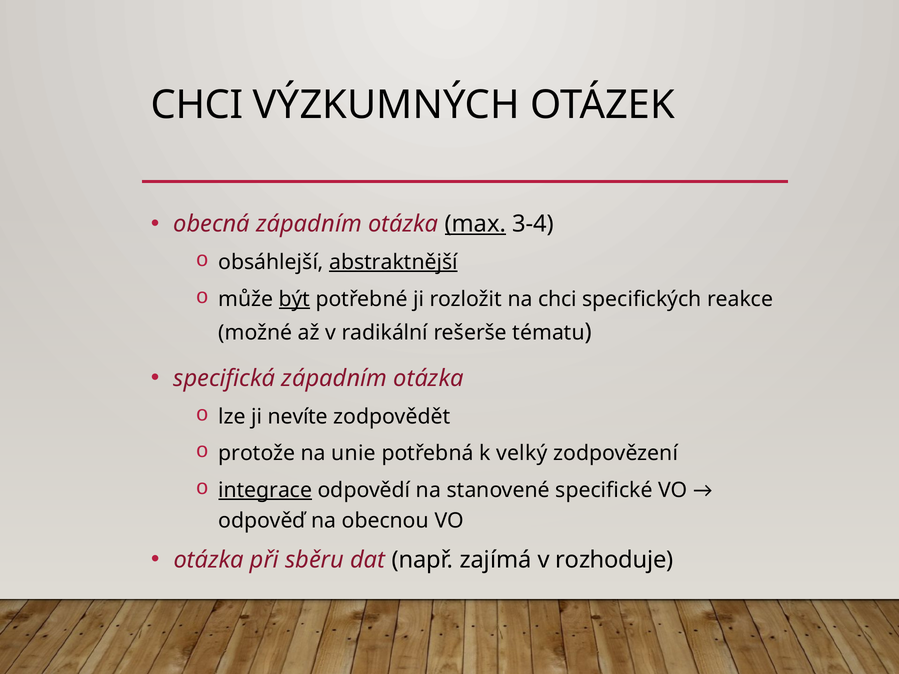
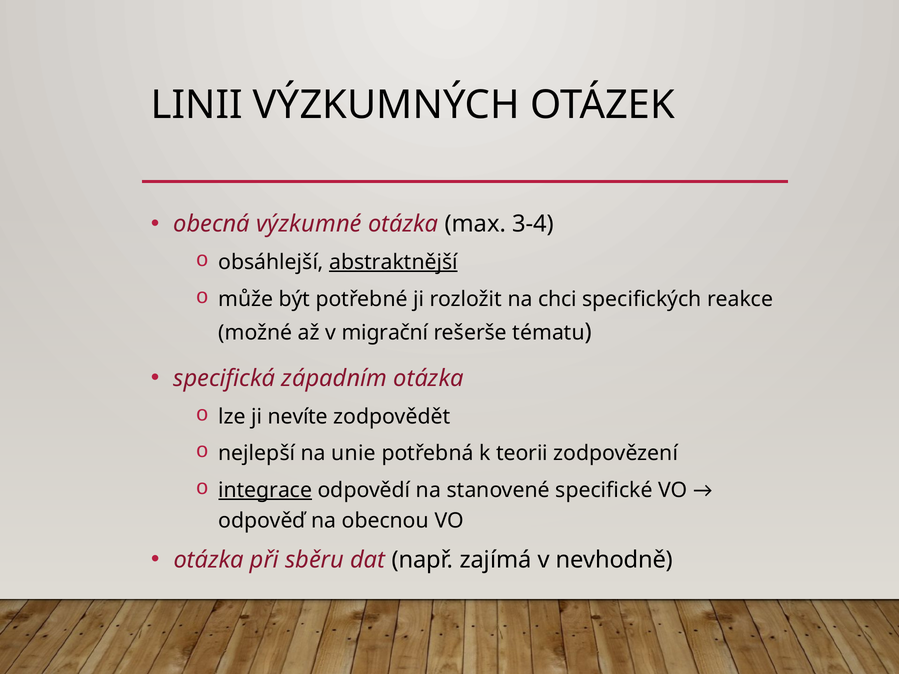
CHCI at (197, 105): CHCI -> LINII
obecná západním: západním -> výzkumné
max underline: present -> none
být underline: present -> none
radikální: radikální -> migrační
protože: protože -> nejlepší
velký: velký -> teorii
rozhoduje: rozhoduje -> nevhodně
